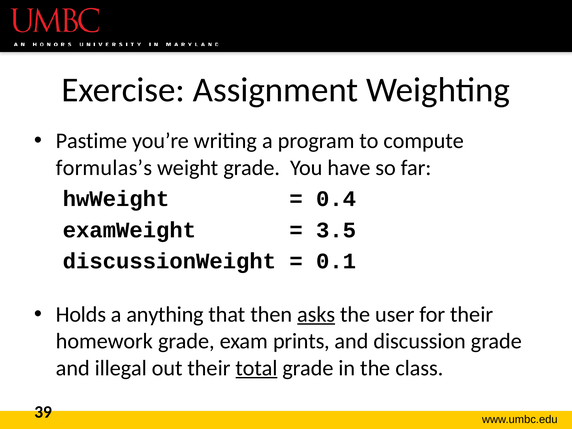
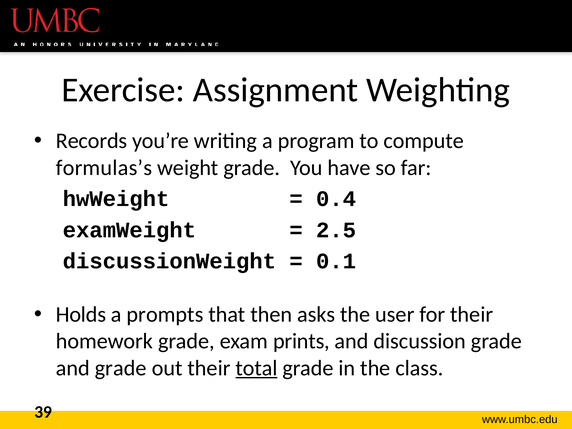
Pastime: Pastime -> Records
3.5: 3.5 -> 2.5
anything: anything -> prompts
asks underline: present -> none
and illegal: illegal -> grade
